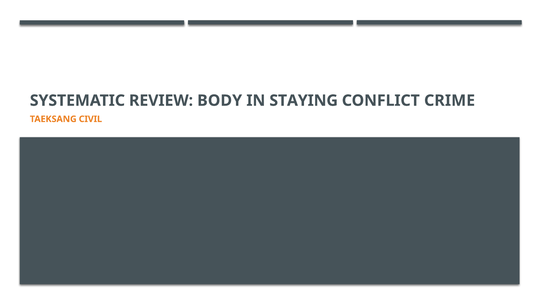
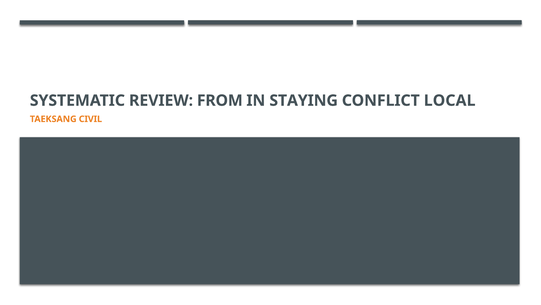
BODY: BODY -> FROM
CRIME: CRIME -> LOCAL
